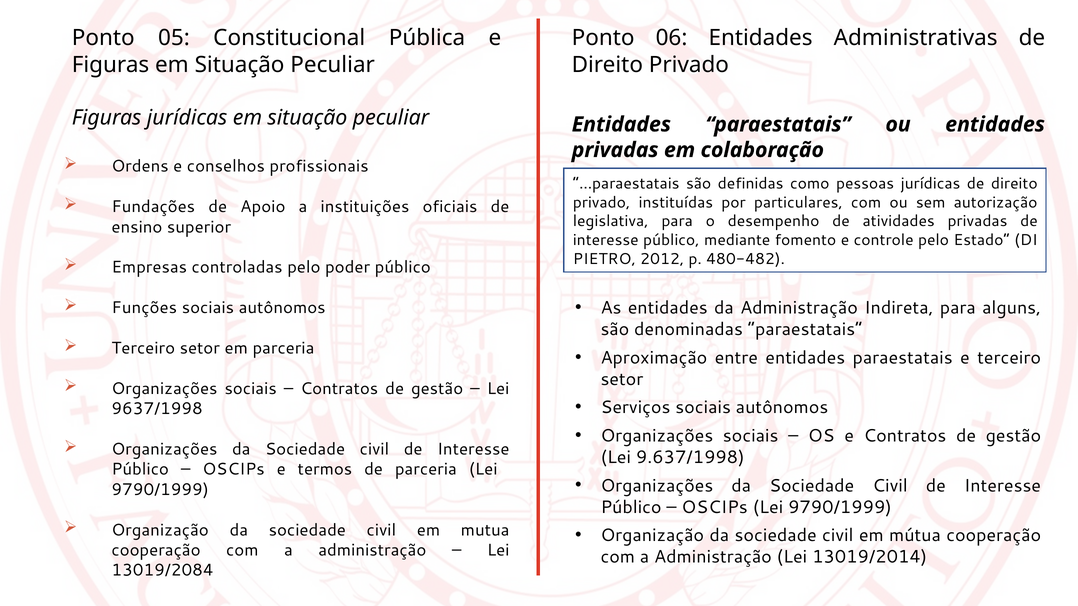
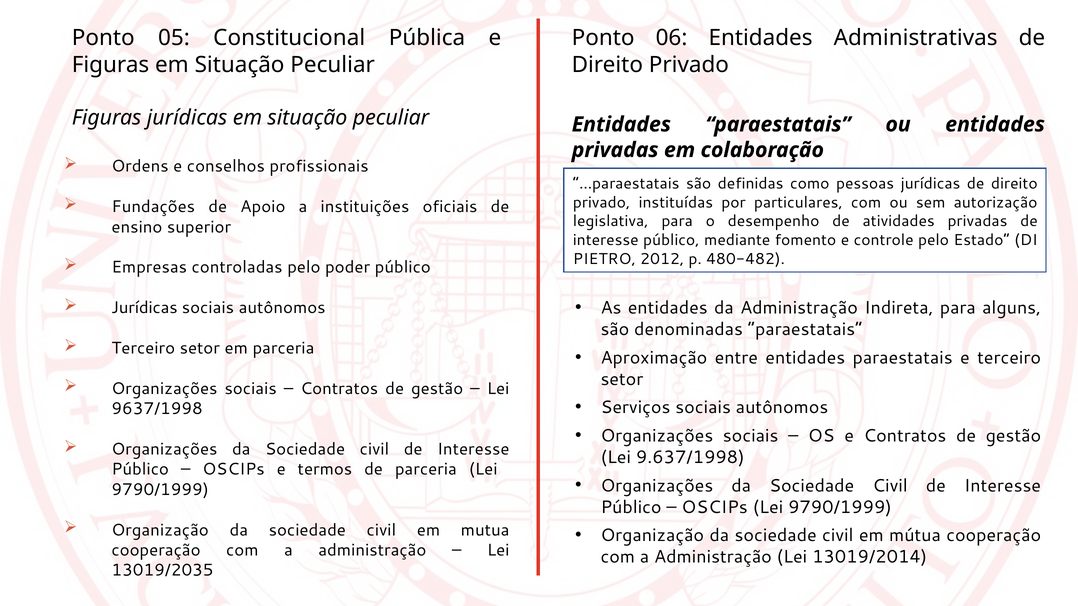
Funções at (144, 308): Funções -> Jurídicas
13019/2084: 13019/2084 -> 13019/2035
